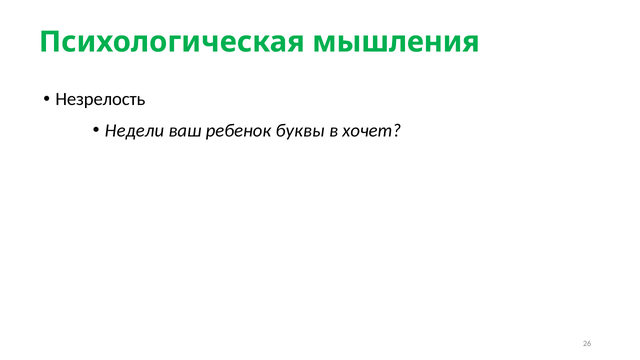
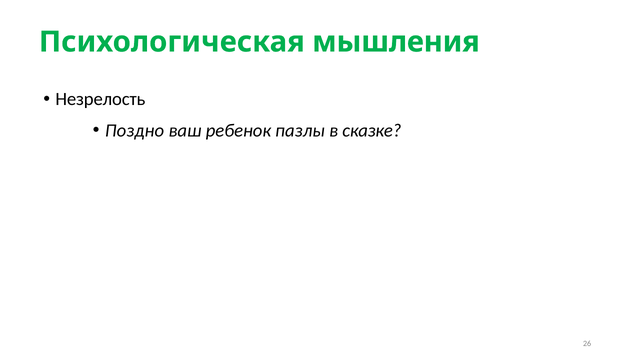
Недели: Недели -> Поздно
буквы: буквы -> пазлы
хочет: хочет -> сказке
